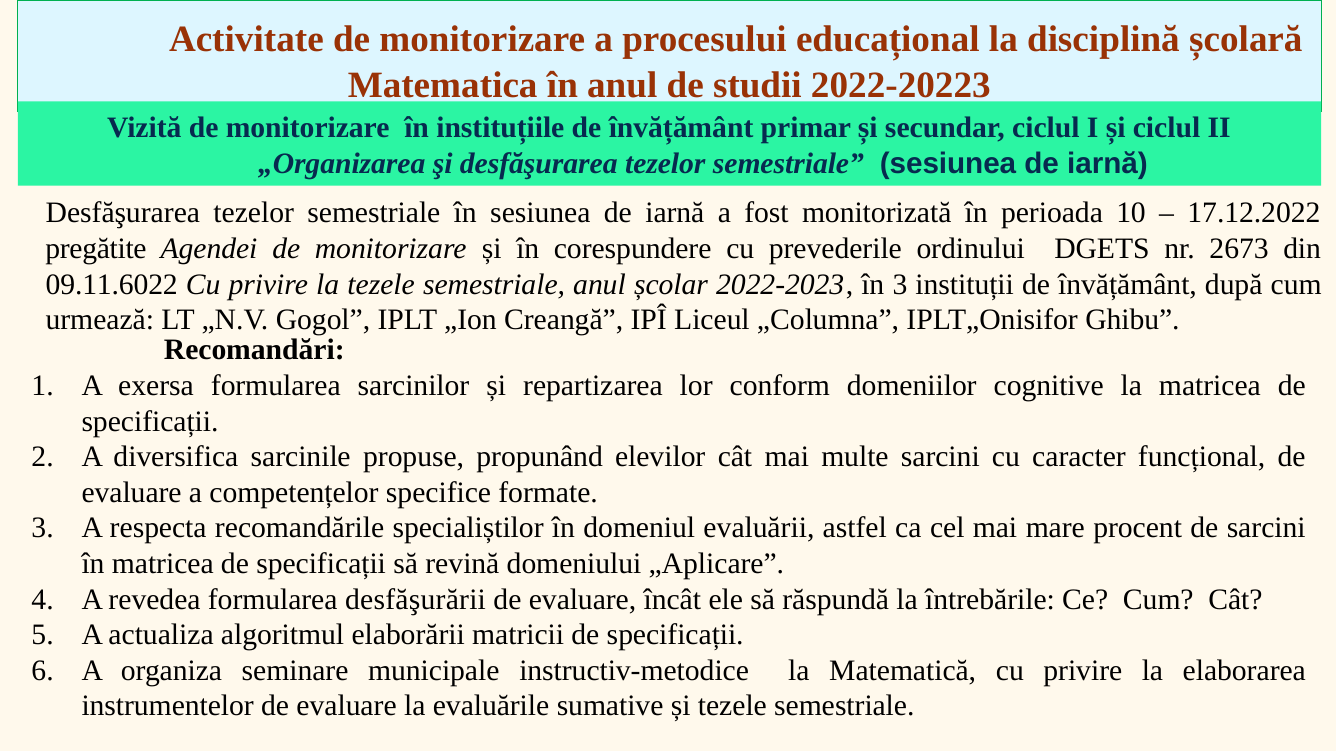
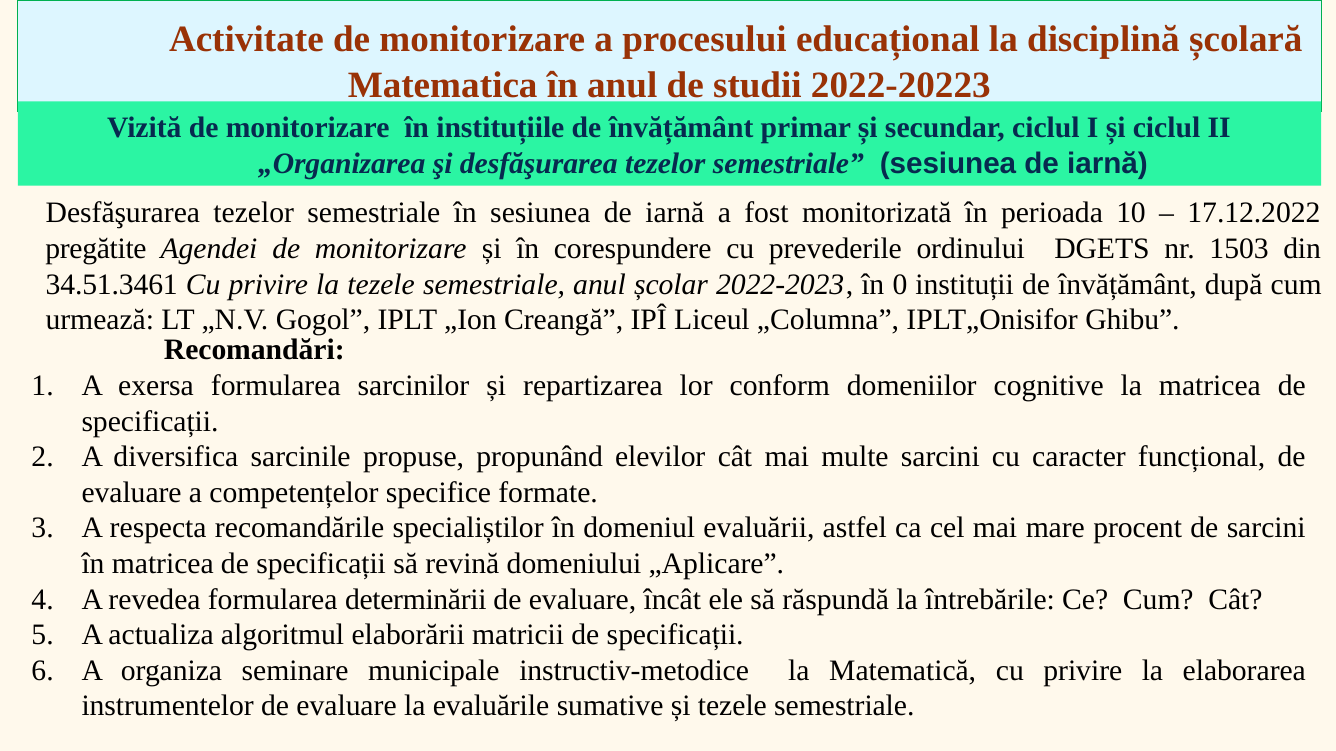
2673: 2673 -> 1503
09.11.6022: 09.11.6022 -> 34.51.3461
în 3: 3 -> 0
desfăşurării: desfăşurării -> determinării
